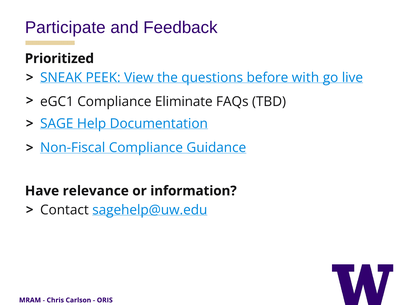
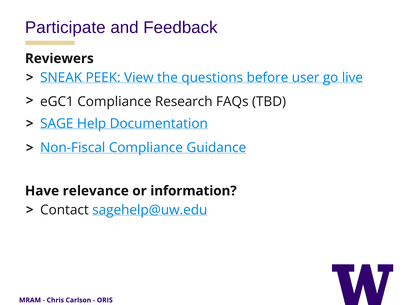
Prioritized: Prioritized -> Reviewers
with: with -> user
Eliminate: Eliminate -> Research
